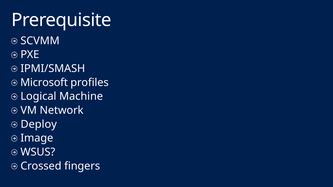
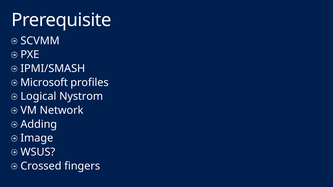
Machine: Machine -> Nystrom
Deploy: Deploy -> Adding
